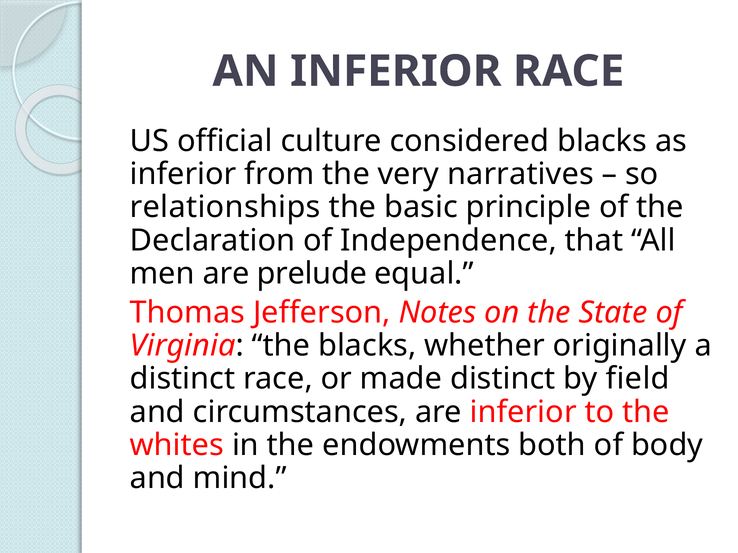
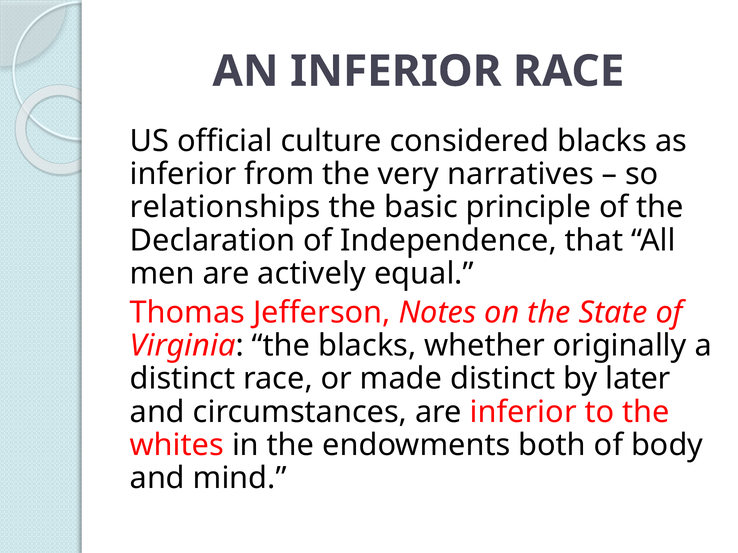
prelude: prelude -> actively
field: field -> later
